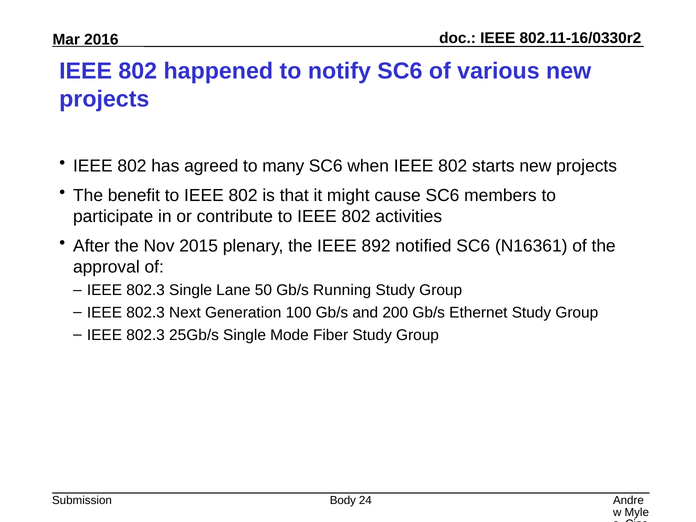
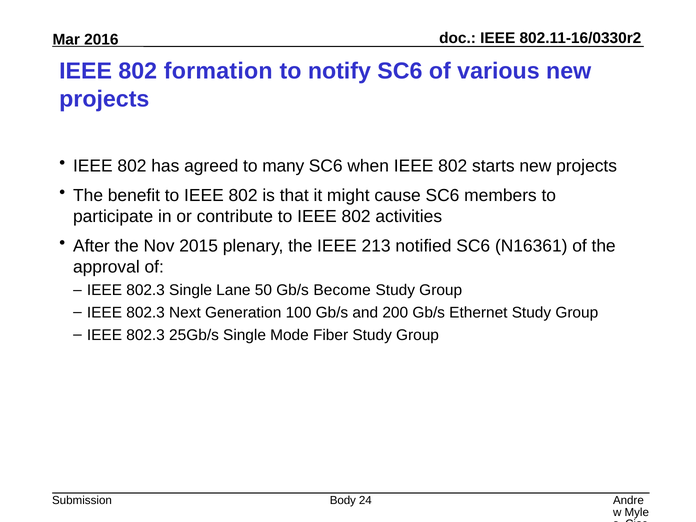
happened: happened -> formation
892: 892 -> 213
Running: Running -> Become
